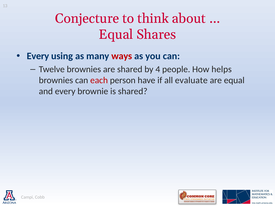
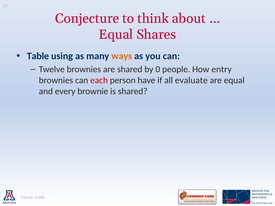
Every at (38, 56): Every -> Table
ways colour: red -> orange
4: 4 -> 0
helps: helps -> entry
